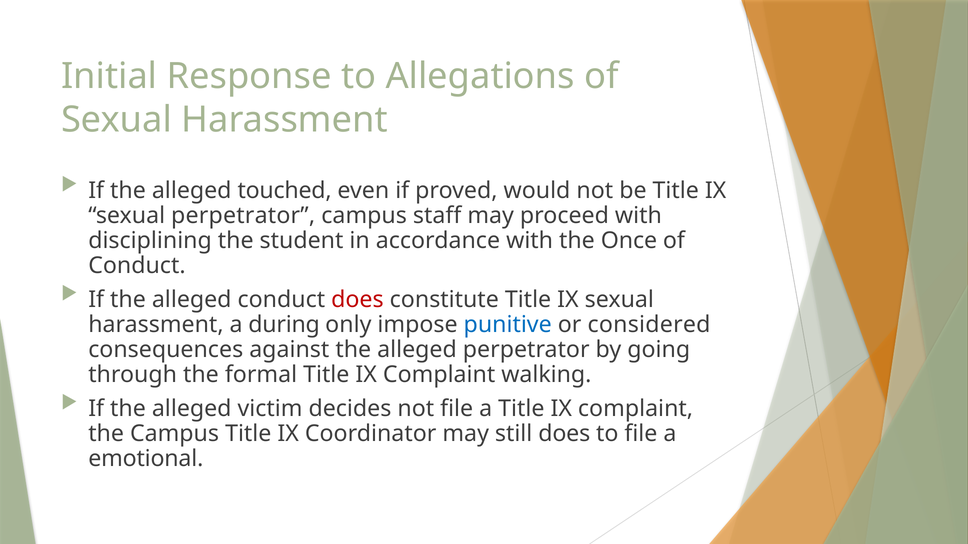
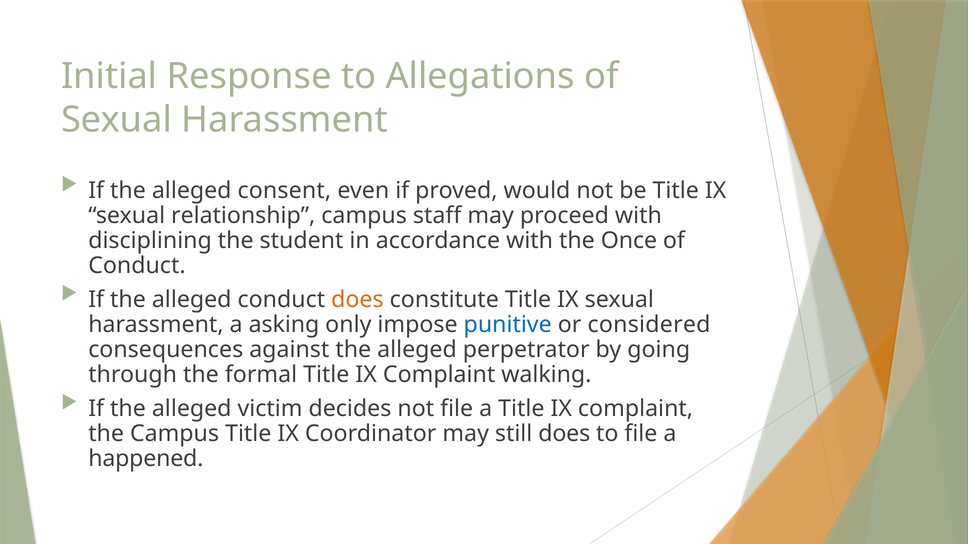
touched: touched -> consent
sexual perpetrator: perpetrator -> relationship
does at (357, 300) colour: red -> orange
during: during -> asking
emotional: emotional -> happened
